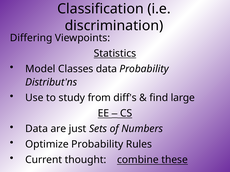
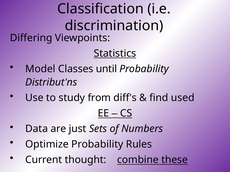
Classes data: data -> until
large: large -> used
